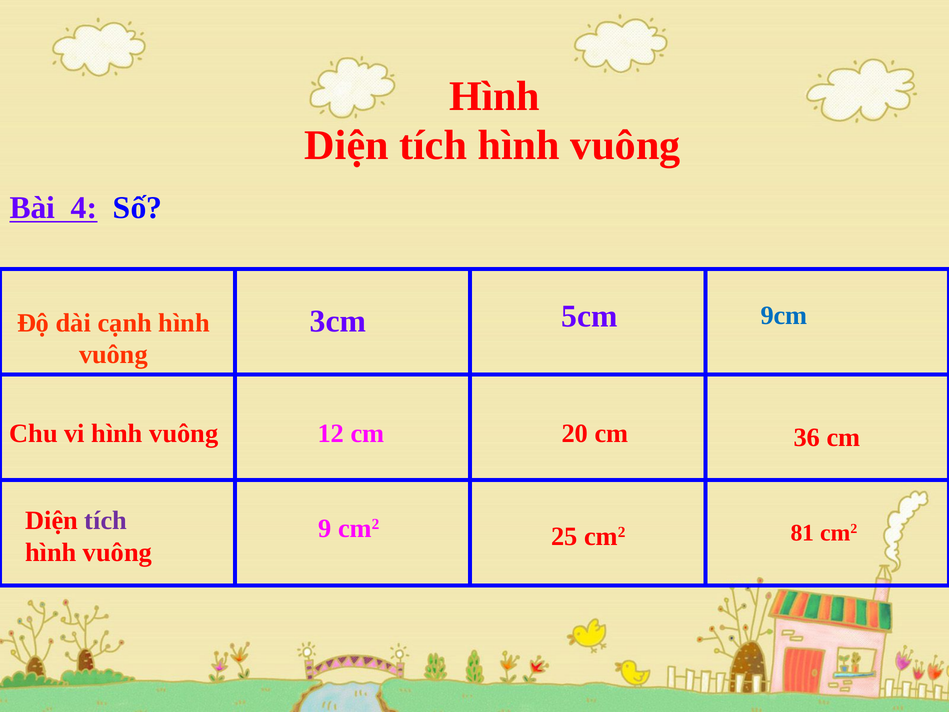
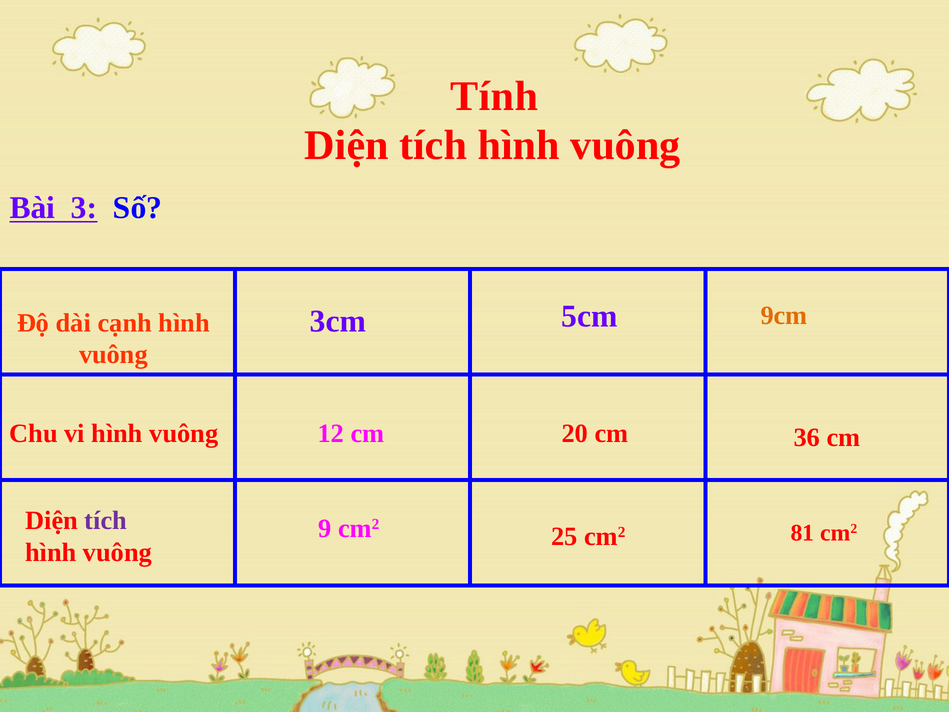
Hình at (495, 96): Hình -> Tính
4: 4 -> 3
9cm colour: blue -> orange
